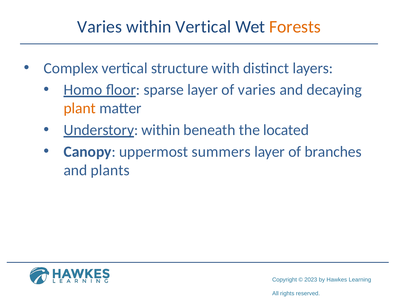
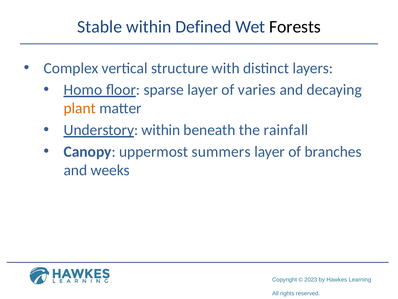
Varies at (100, 27): Varies -> Stable
within Vertical: Vertical -> Defined
Forests colour: orange -> black
located: located -> rainfall
plants: plants -> weeks
